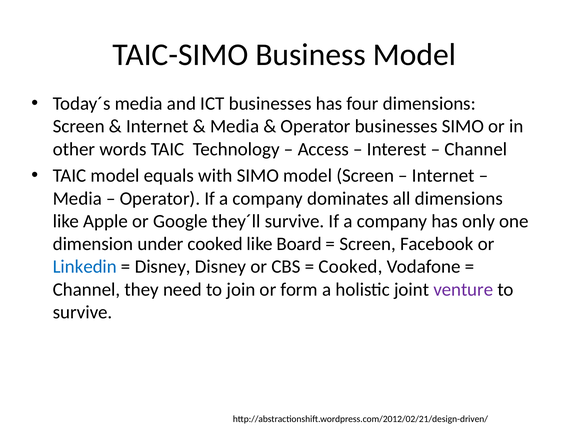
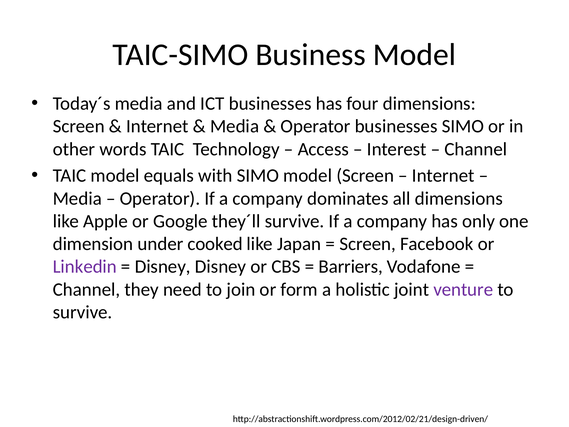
Board: Board -> Japan
Linkedin colour: blue -> purple
Cooked at (351, 267): Cooked -> Barriers
